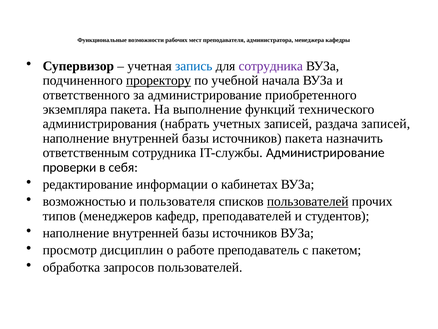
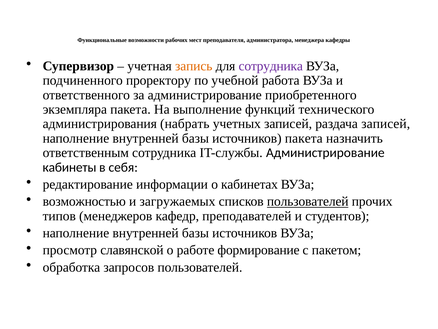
запись colour: blue -> orange
проректору underline: present -> none
начала: начала -> работа
проверки: проверки -> кабинеты
пользователя: пользователя -> загружаемых
дисциплин: дисциплин -> славянской
преподаватель: преподаватель -> формирование
